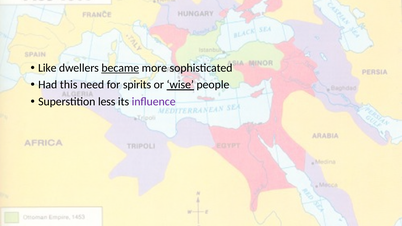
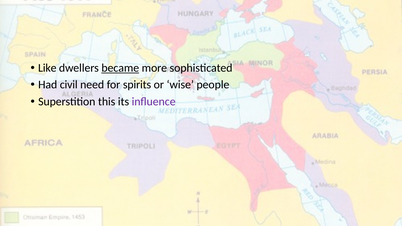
this: this -> civil
wise underline: present -> none
less: less -> this
